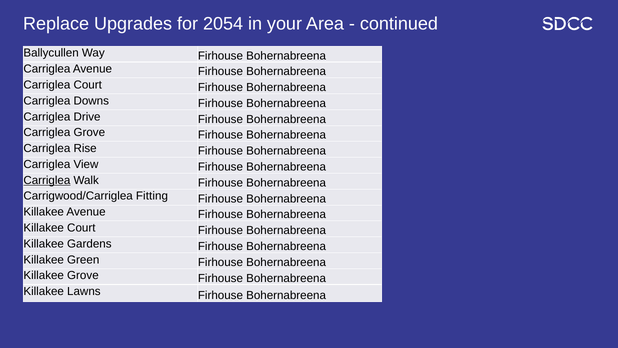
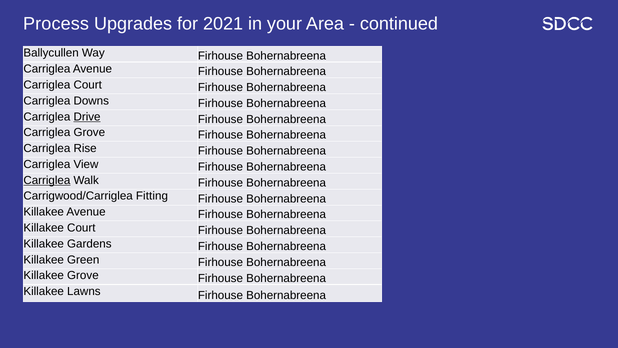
Replace: Replace -> Process
2054: 2054 -> 2021
Drive underline: none -> present
